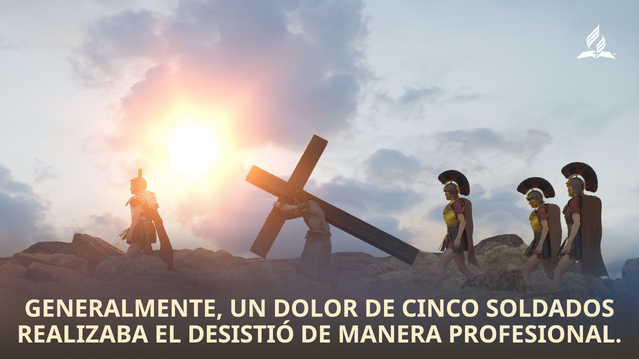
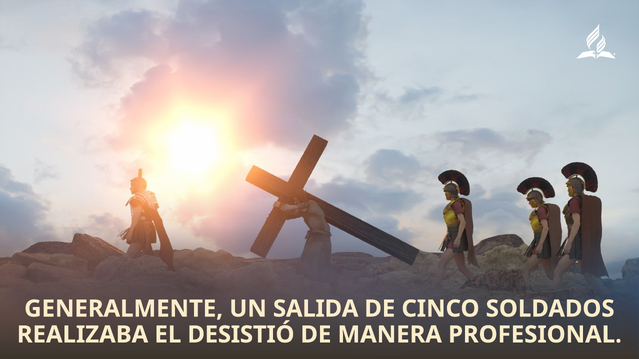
DOLOR: DOLOR -> SALIDA
